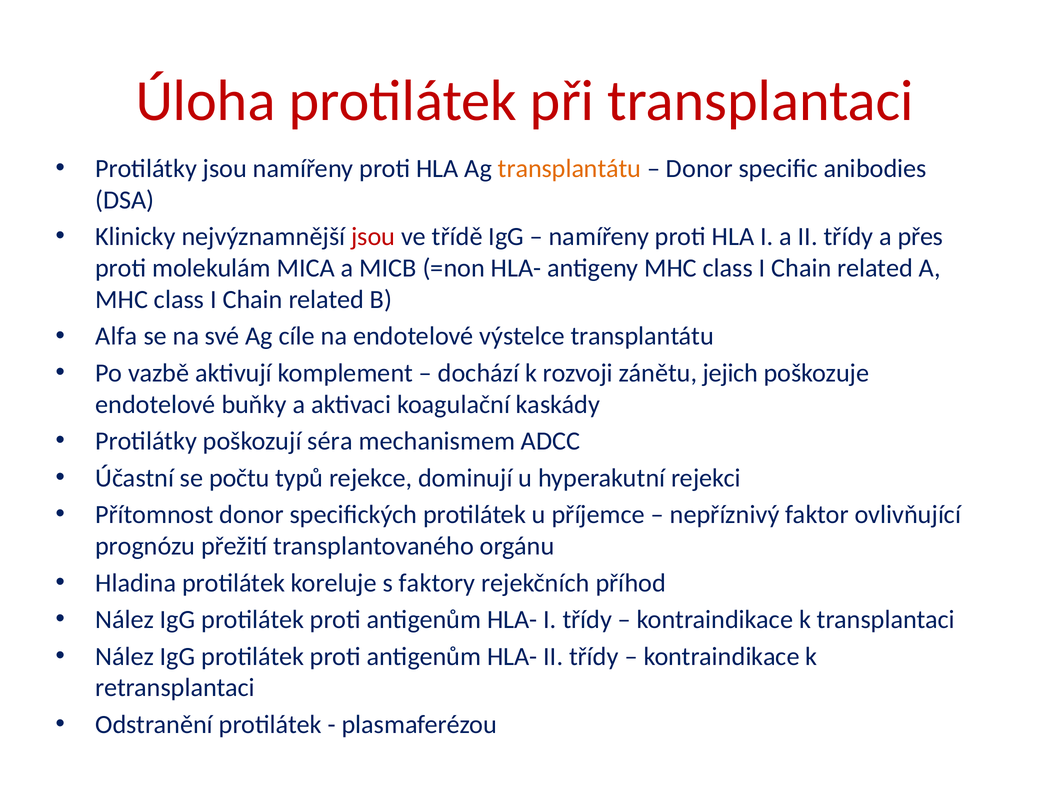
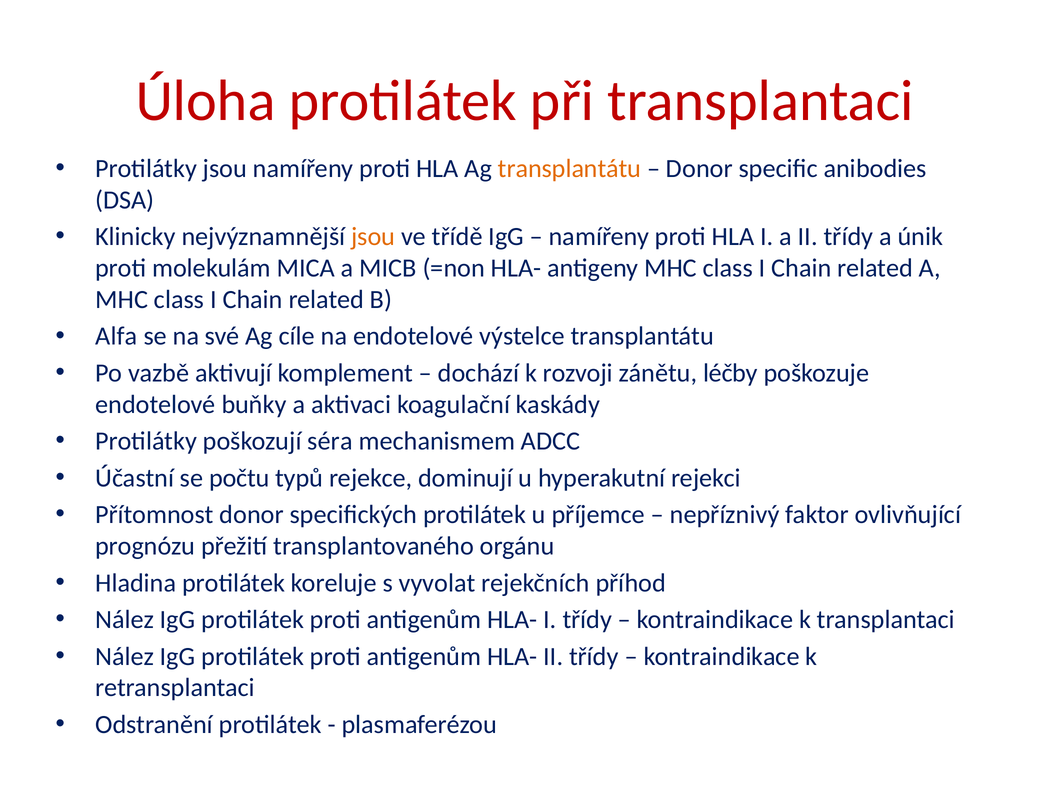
jsou at (373, 237) colour: red -> orange
přes: přes -> únik
jejich: jejich -> léčby
faktory: faktory -> vyvolat
